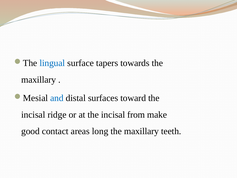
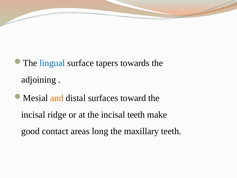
maxillary at (39, 80): maxillary -> adjoining
and colour: blue -> orange
incisal from: from -> teeth
